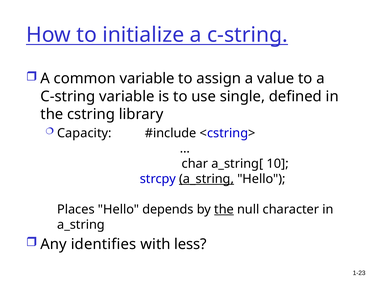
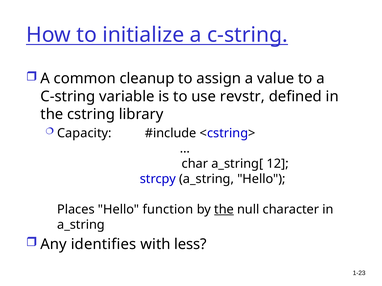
common variable: variable -> cleanup
single: single -> revstr
10: 10 -> 12
a_string at (207, 179) underline: present -> none
depends: depends -> function
